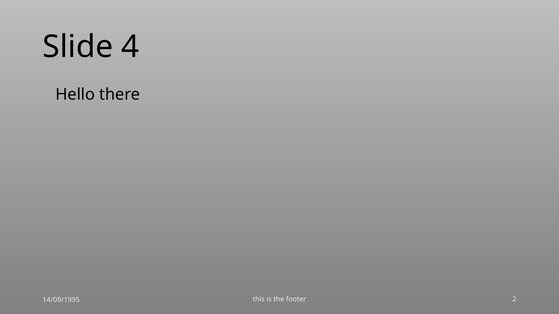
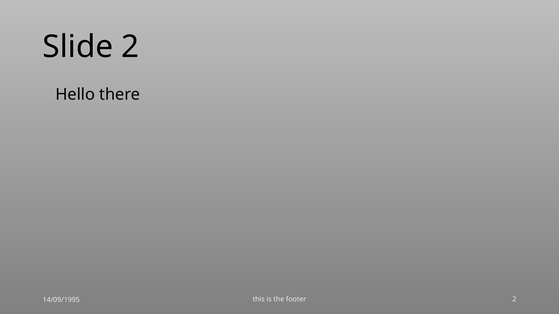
Slide 4: 4 -> 2
